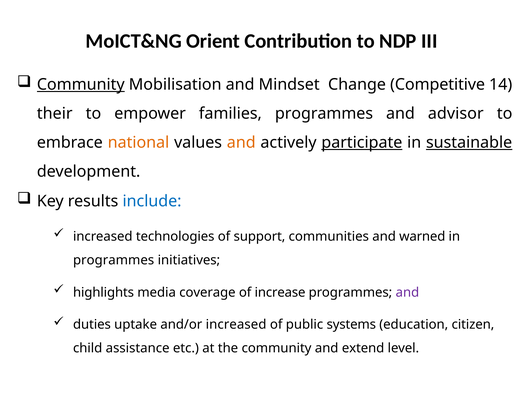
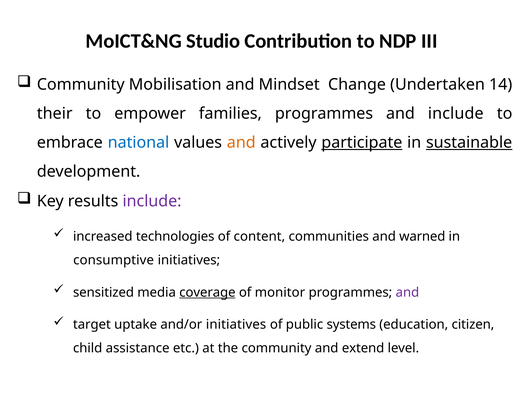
Orient: Orient -> Studio
Community at (81, 84) underline: present -> none
Competitive: Competitive -> Undertaken
and advisor: advisor -> include
national colour: orange -> blue
include at (152, 201) colour: blue -> purple
support: support -> content
programmes at (114, 260): programmes -> consumptive
highlights: highlights -> sensitized
coverage underline: none -> present
increase: increase -> monitor
duties: duties -> target
and/or increased: increased -> initiatives
